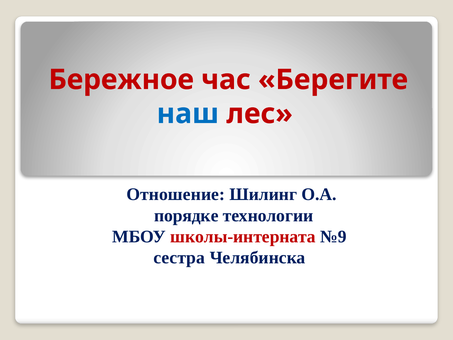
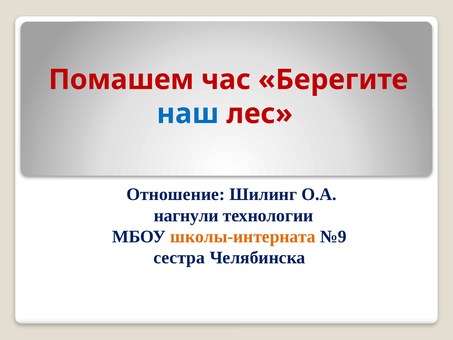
Бережное: Бережное -> Помашем
порядке: порядке -> нагнули
школы-интерната colour: red -> orange
